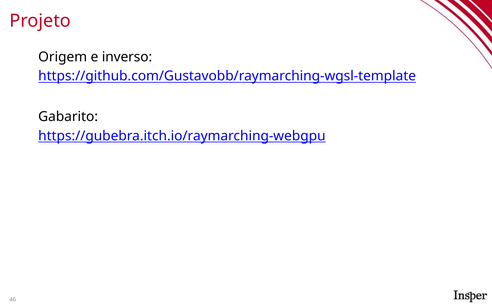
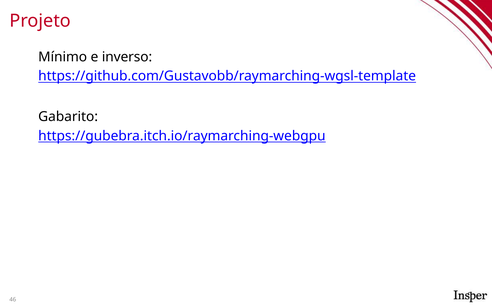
Origem: Origem -> Mínimo
